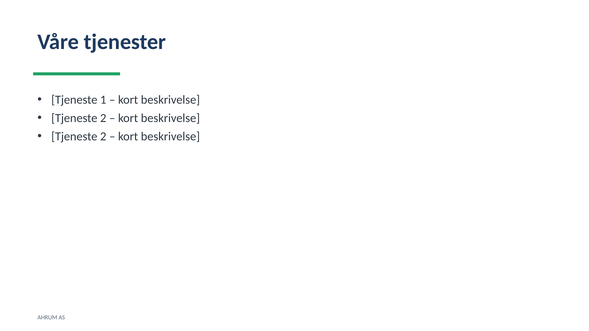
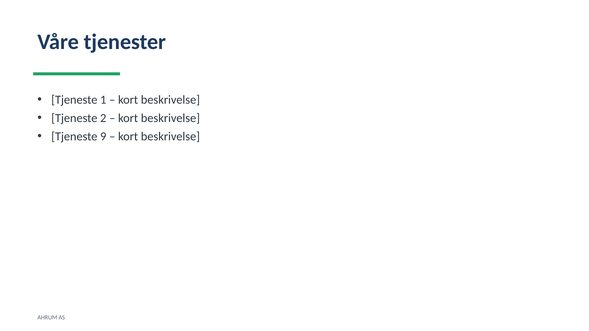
2 at (103, 137): 2 -> 9
